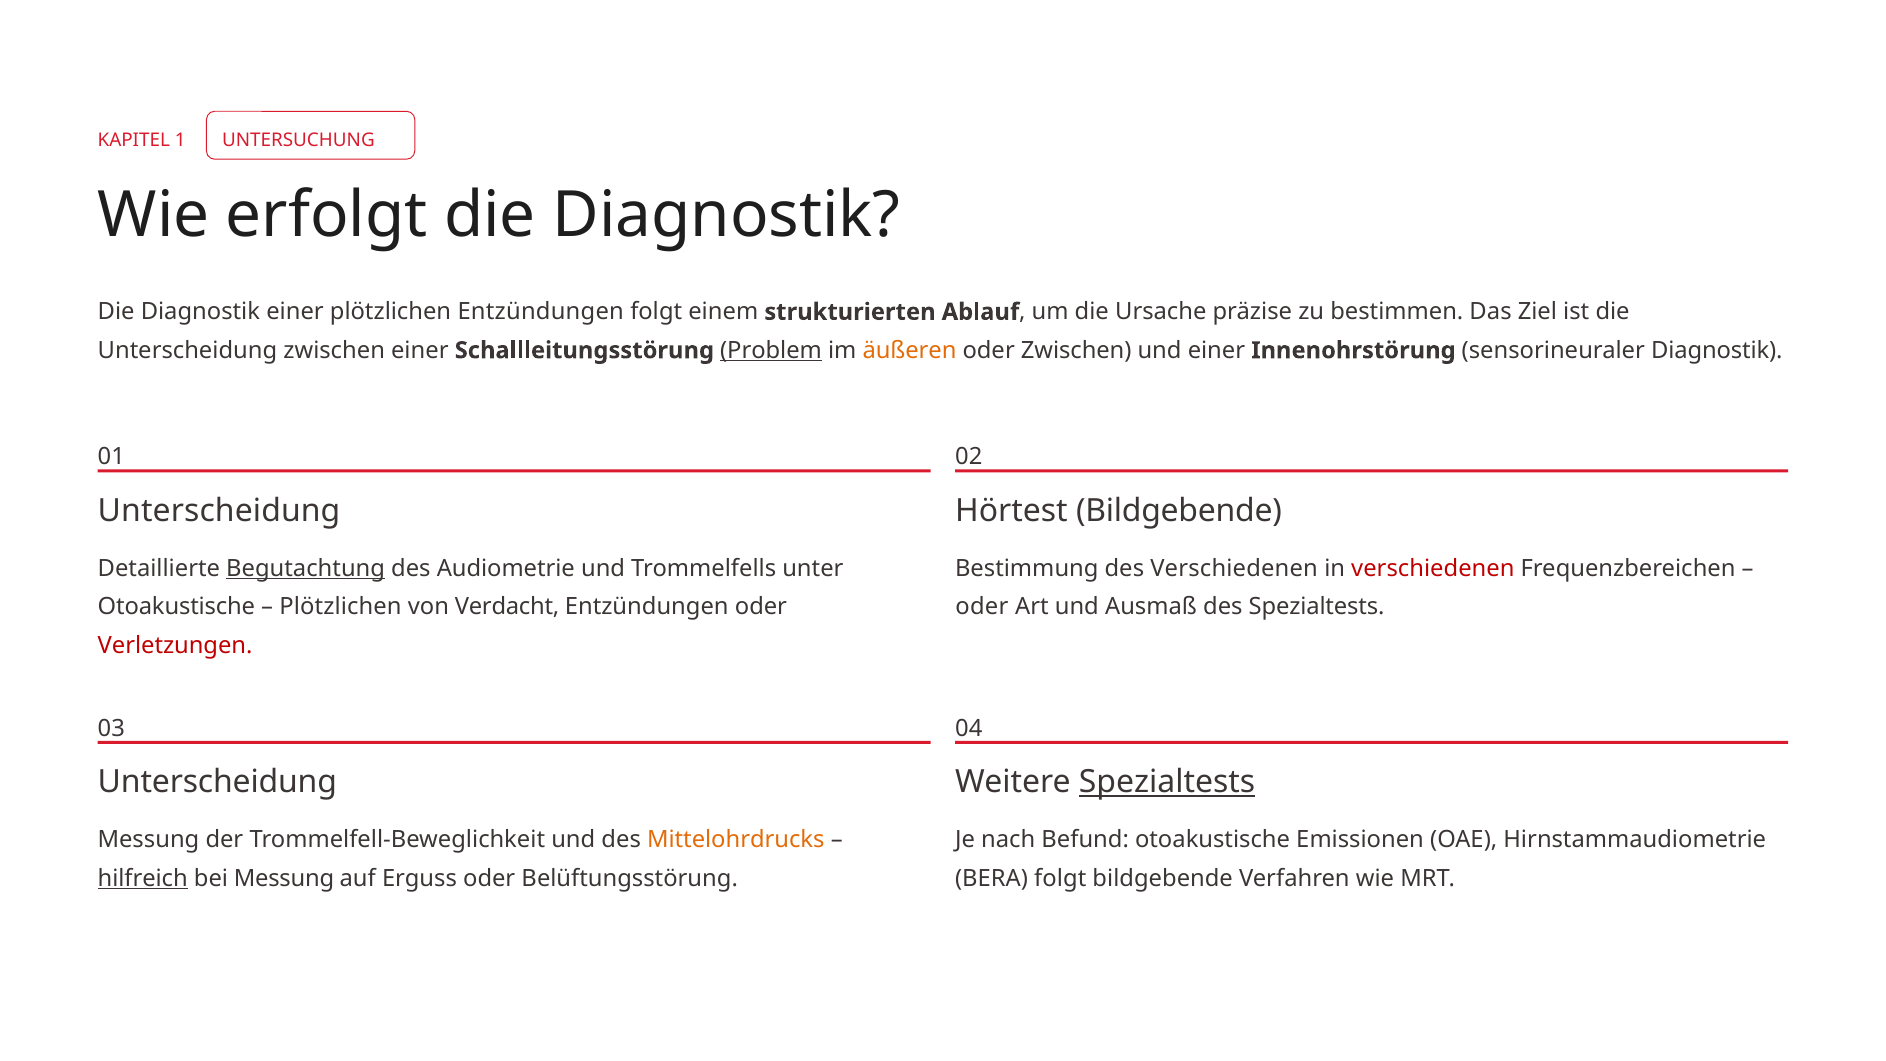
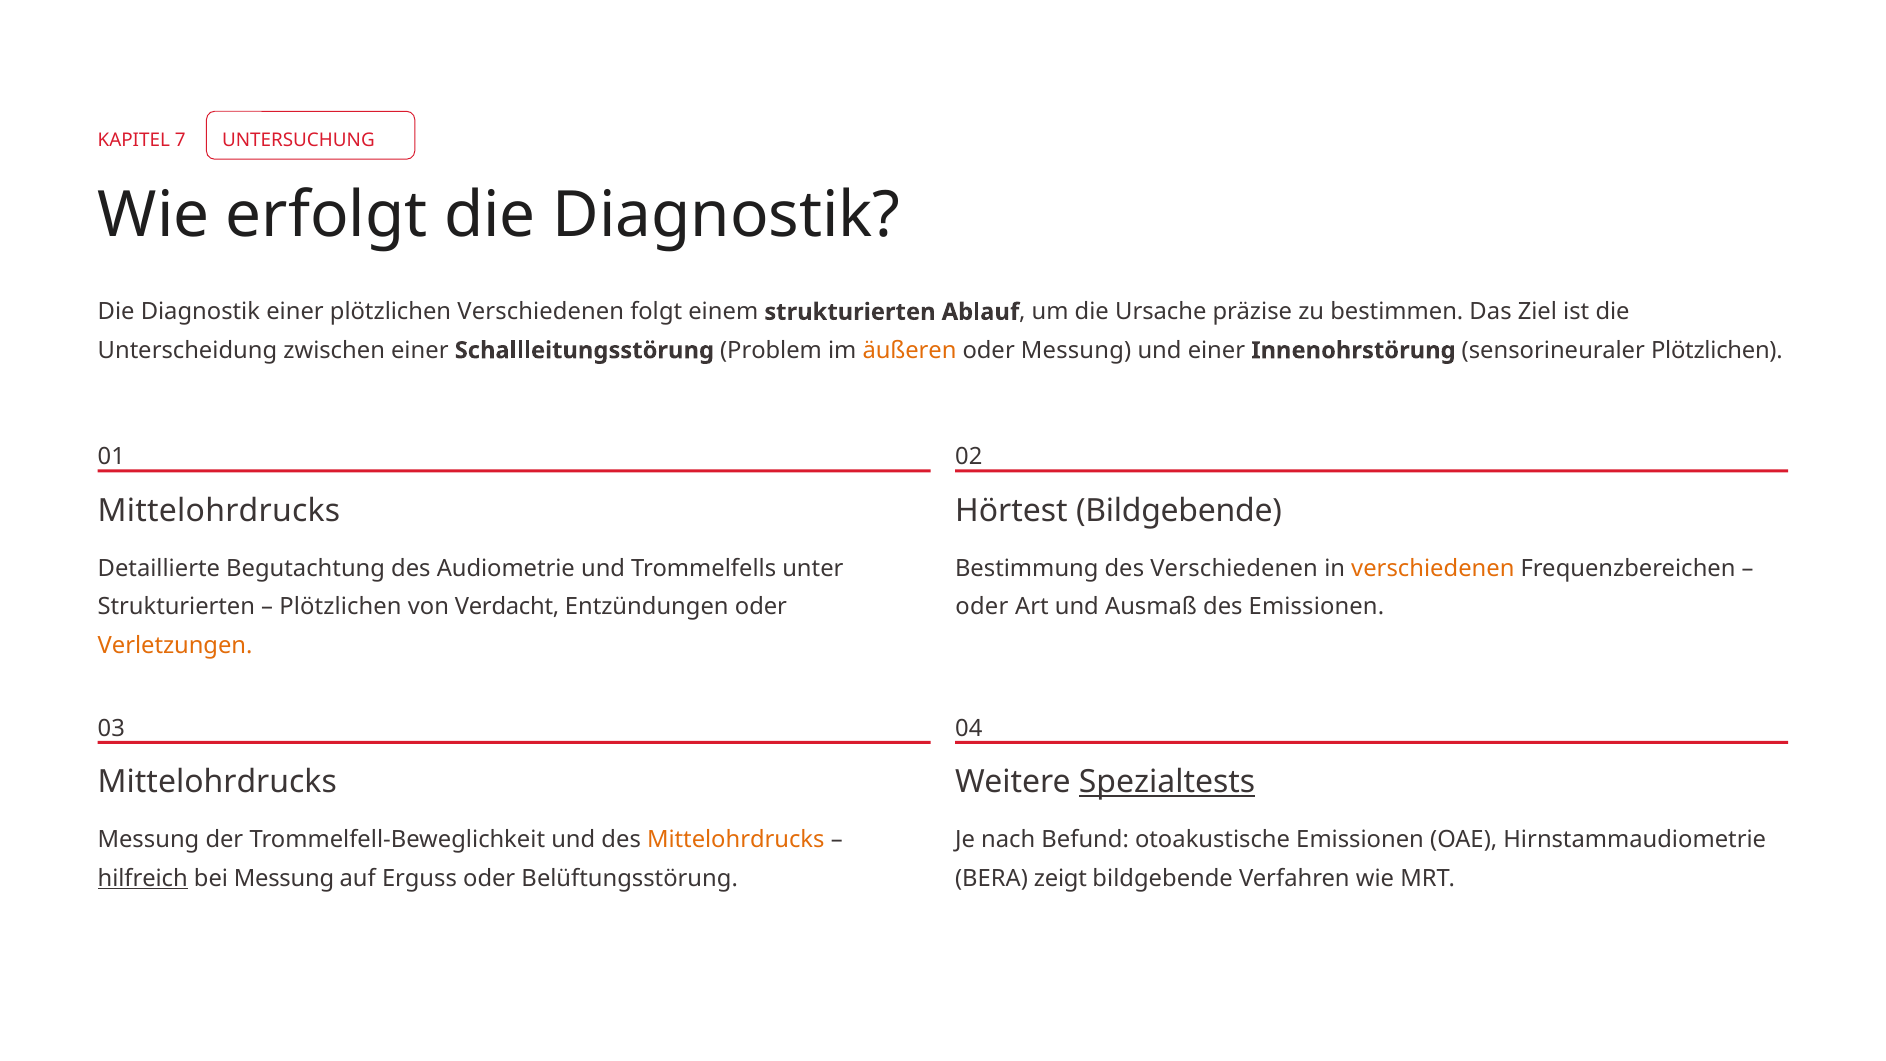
1: 1 -> 7
plötzlichen Entzündungen: Entzündungen -> Verschiedenen
Problem underline: present -> none
oder Zwischen: Zwischen -> Messung
sensorineuraler Diagnostik: Diagnostik -> Plötzlichen
Unterscheidung at (219, 511): Unterscheidung -> Mittelohrdrucks
Begutachtung underline: present -> none
verschiedenen at (1433, 568) colour: red -> orange
Otoakustische at (176, 607): Otoakustische -> Strukturierten
des Spezialtests: Spezialtests -> Emissionen
Verletzungen colour: red -> orange
Unterscheidung at (217, 782): Unterscheidung -> Mittelohrdrucks
BERA folgt: folgt -> zeigt
